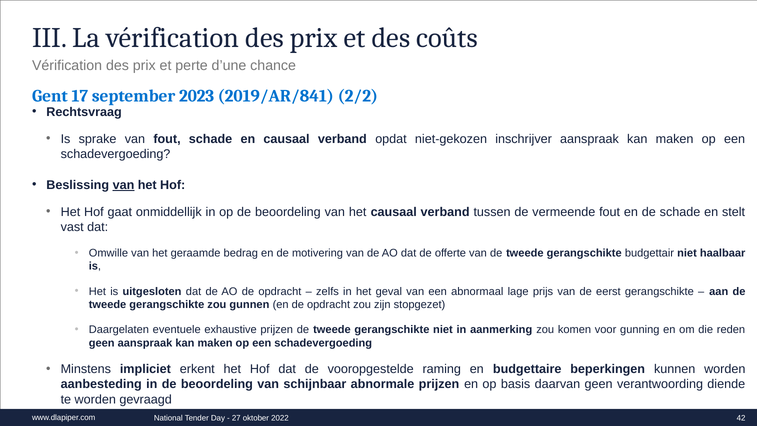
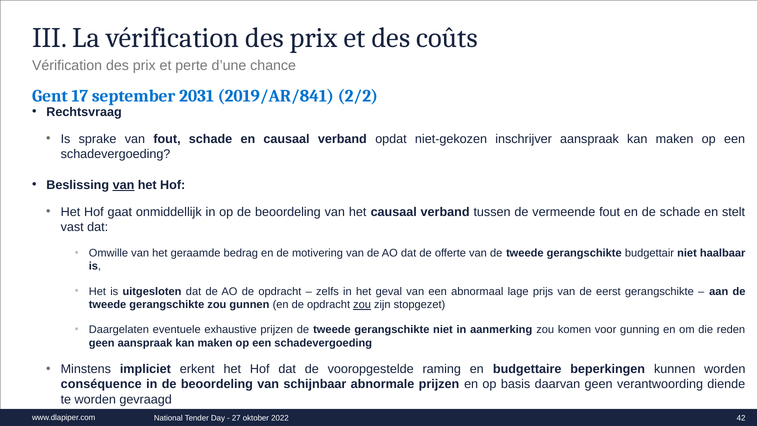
2023: 2023 -> 2031
zou at (362, 305) underline: none -> present
aanbesteding: aanbesteding -> conséquence
